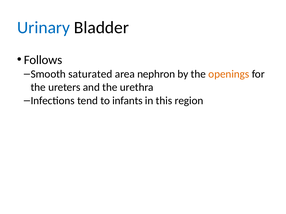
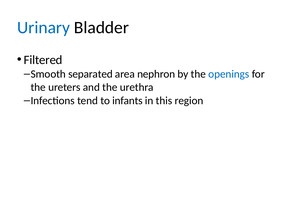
Follows: Follows -> Filtered
saturated: saturated -> separated
openings colour: orange -> blue
